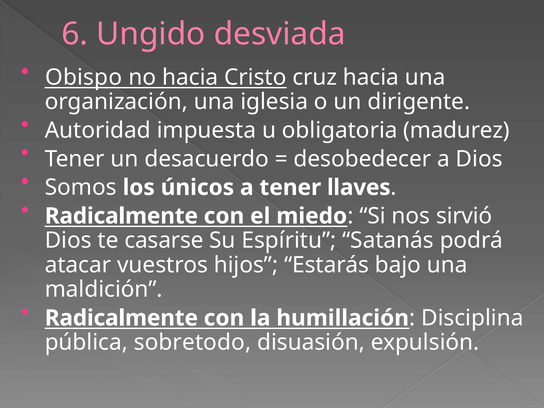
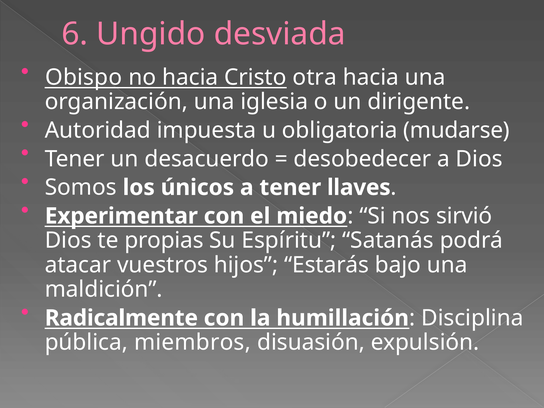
cruz: cruz -> otra
madurez: madurez -> mudarse
Radicalmente at (121, 216): Radicalmente -> Experimentar
casarse: casarse -> propias
sobretodo: sobretodo -> miembros
